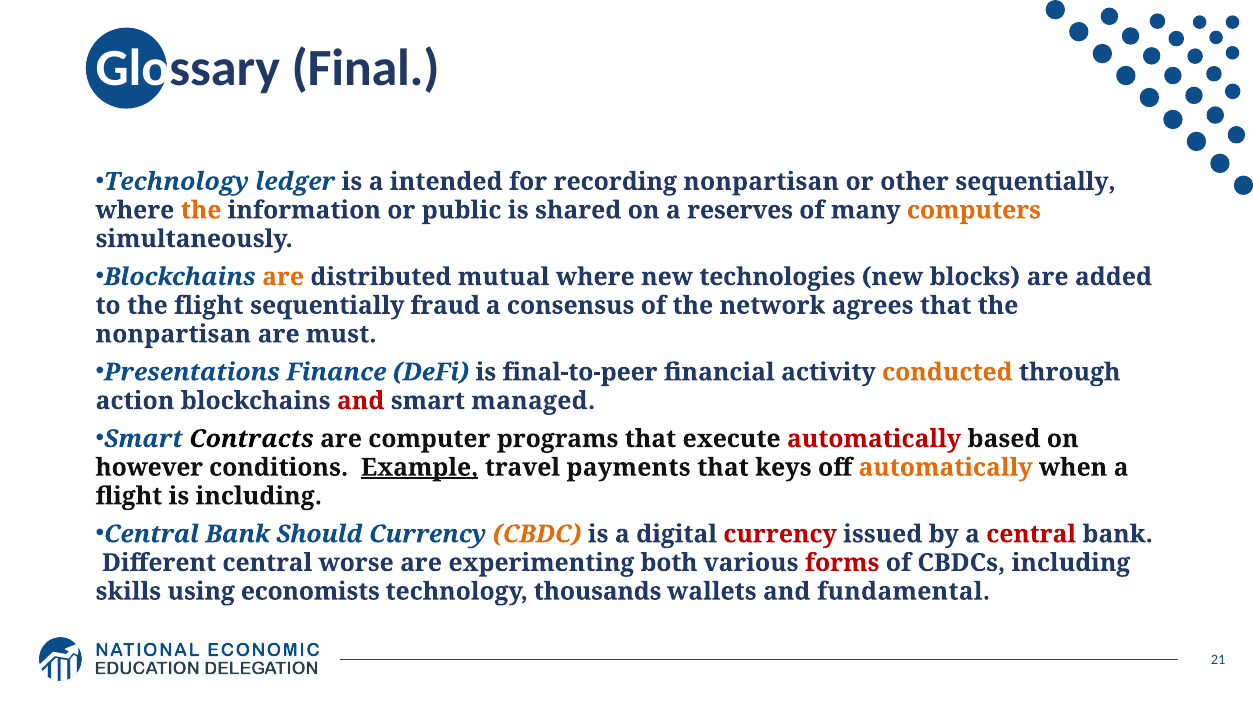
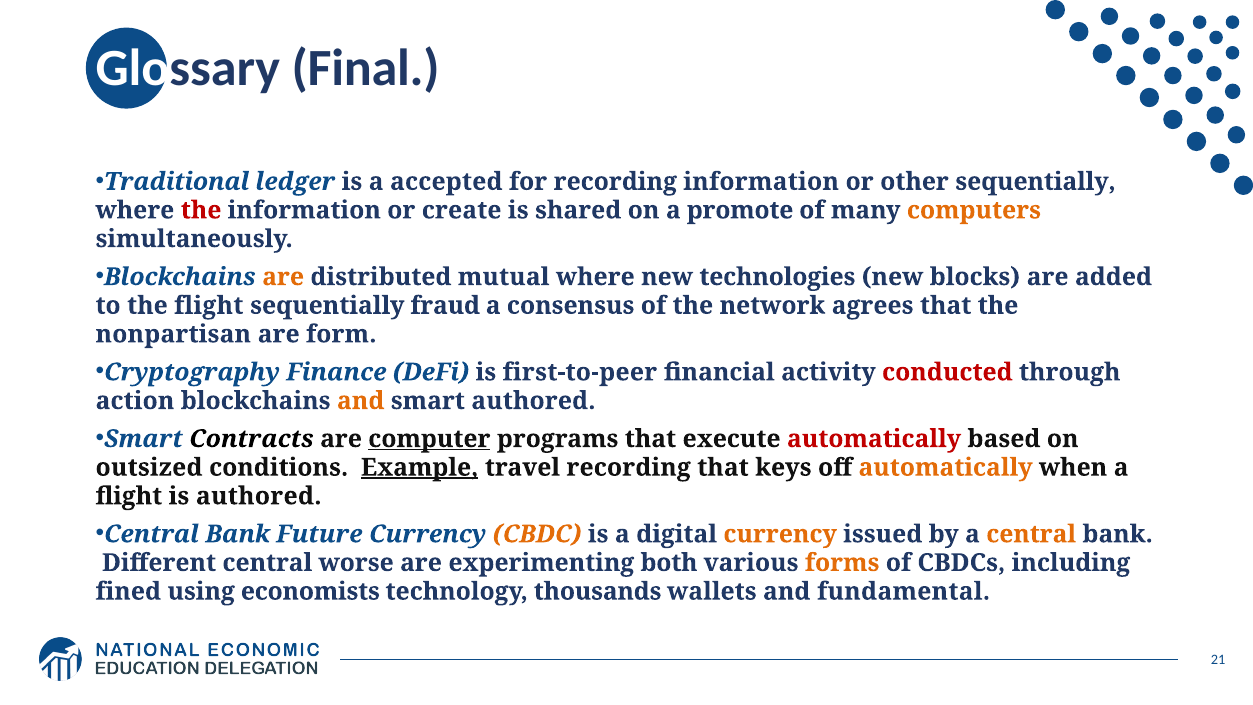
Technology at (176, 182): Technology -> Traditional
intended: intended -> accepted
recording nonpartisan: nonpartisan -> information
the at (201, 210) colour: orange -> red
public: public -> create
reserves: reserves -> promote
must: must -> form
Presentations: Presentations -> Cryptography
final-to-peer: final-to-peer -> first-to-peer
conducted colour: orange -> red
and at (361, 401) colour: red -> orange
smart managed: managed -> authored
computer underline: none -> present
however: however -> outsized
travel payments: payments -> recording
is including: including -> authored
Should: Should -> Future
currency at (780, 534) colour: red -> orange
central at (1031, 534) colour: red -> orange
forms colour: red -> orange
skills: skills -> fined
